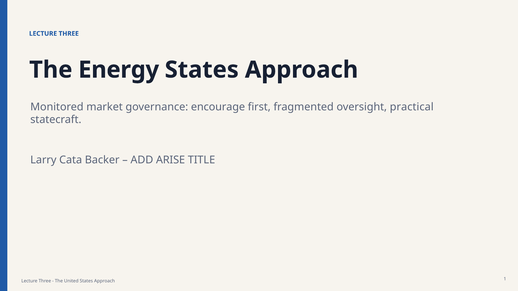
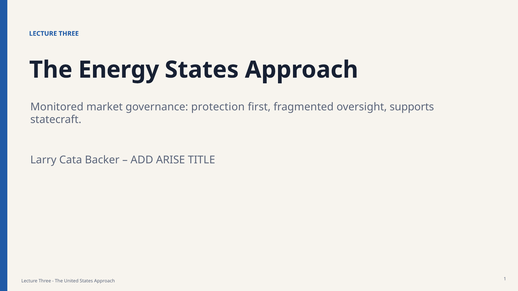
encourage: encourage -> protection
practical: practical -> supports
